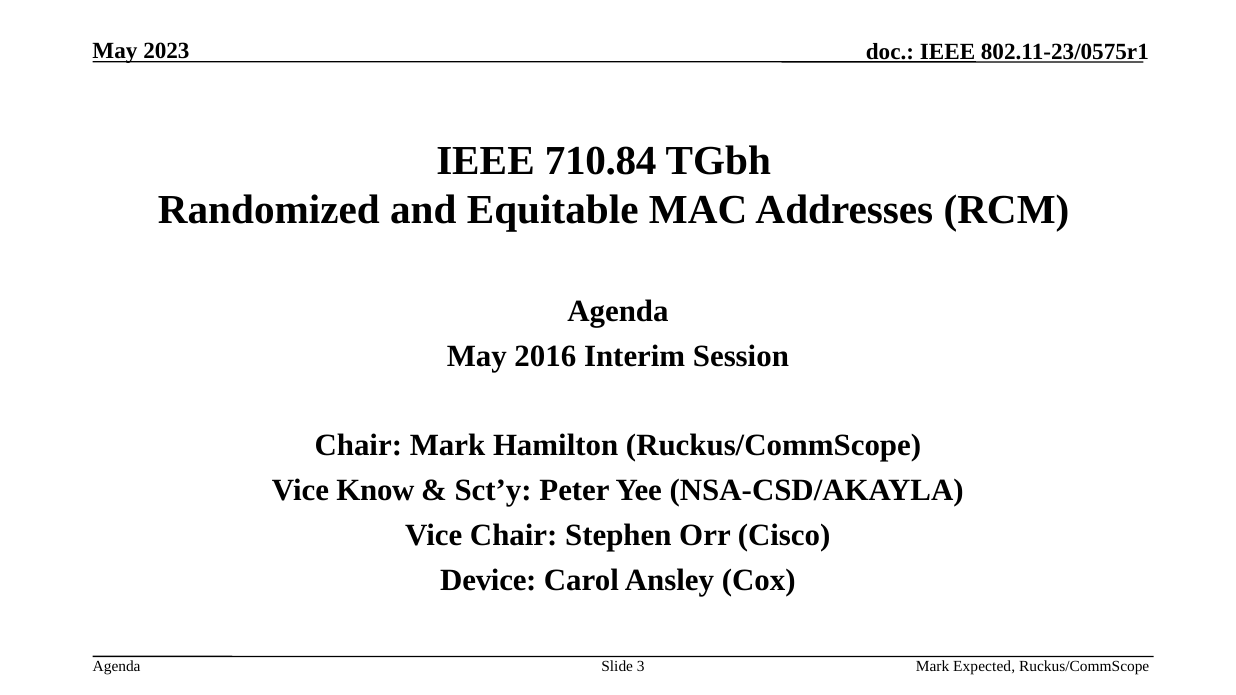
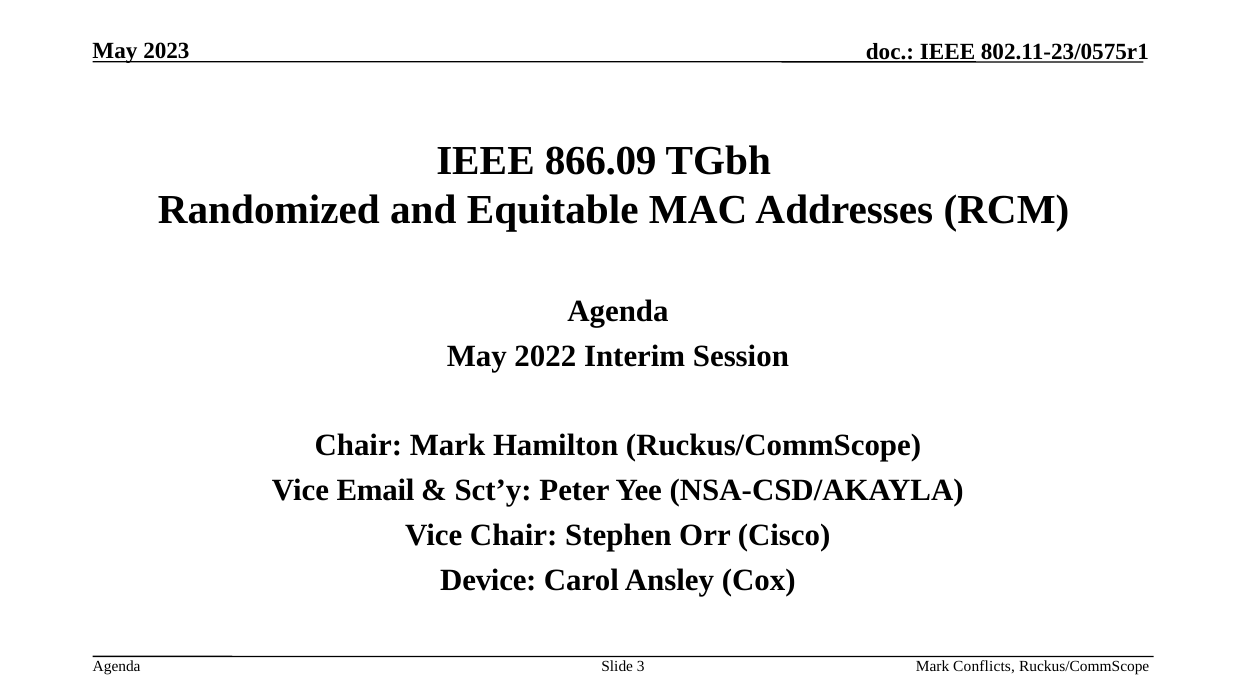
710.84: 710.84 -> 866.09
2016: 2016 -> 2022
Know: Know -> Email
Expected: Expected -> Conflicts
